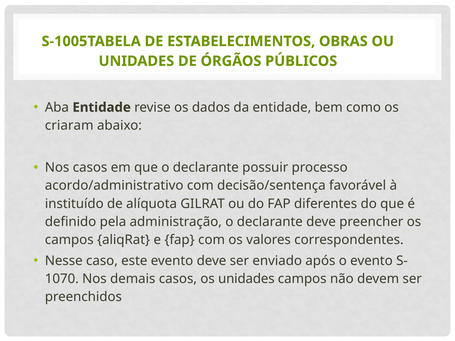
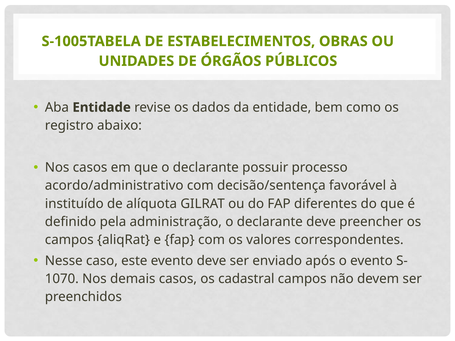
criaram: criaram -> registro
os unidades: unidades -> cadastral
